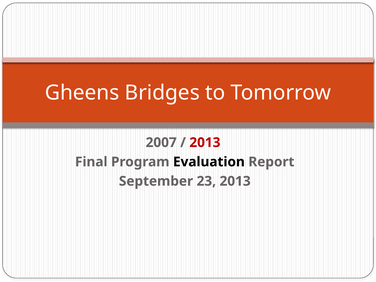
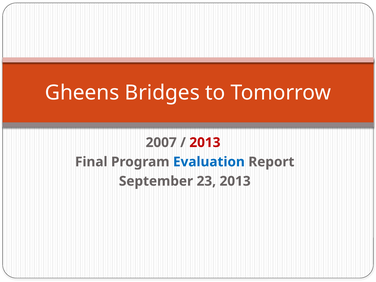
Evaluation colour: black -> blue
